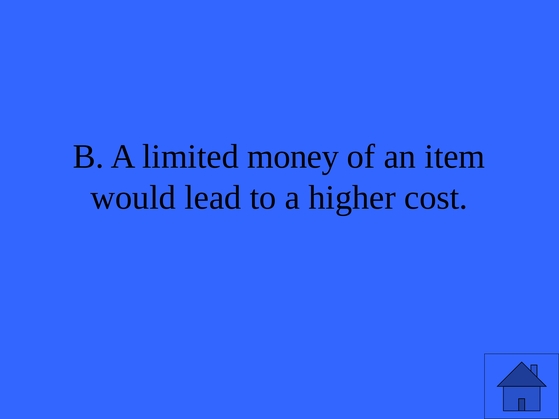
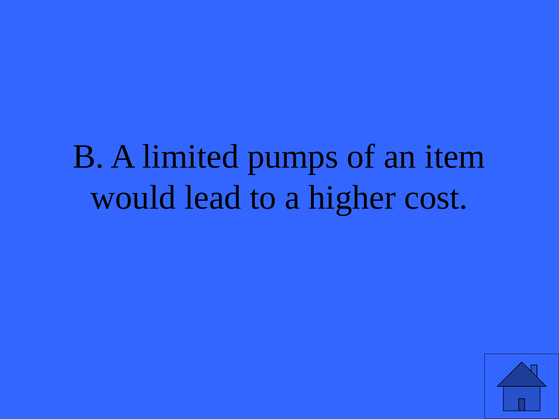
money: money -> pumps
